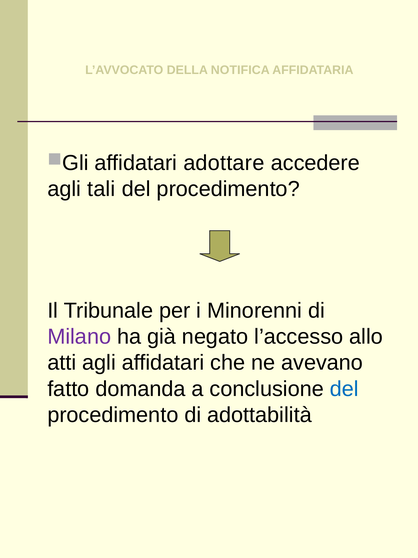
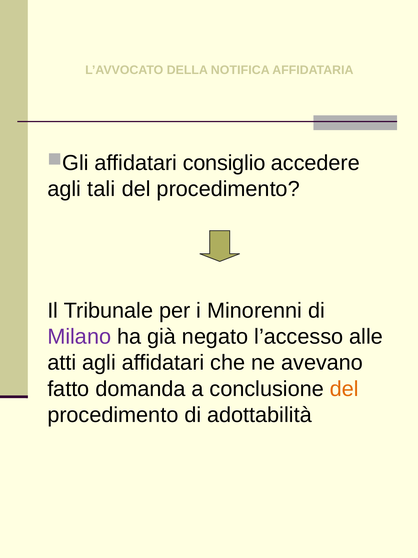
adottare: adottare -> consiglio
allo: allo -> alle
del at (344, 388) colour: blue -> orange
